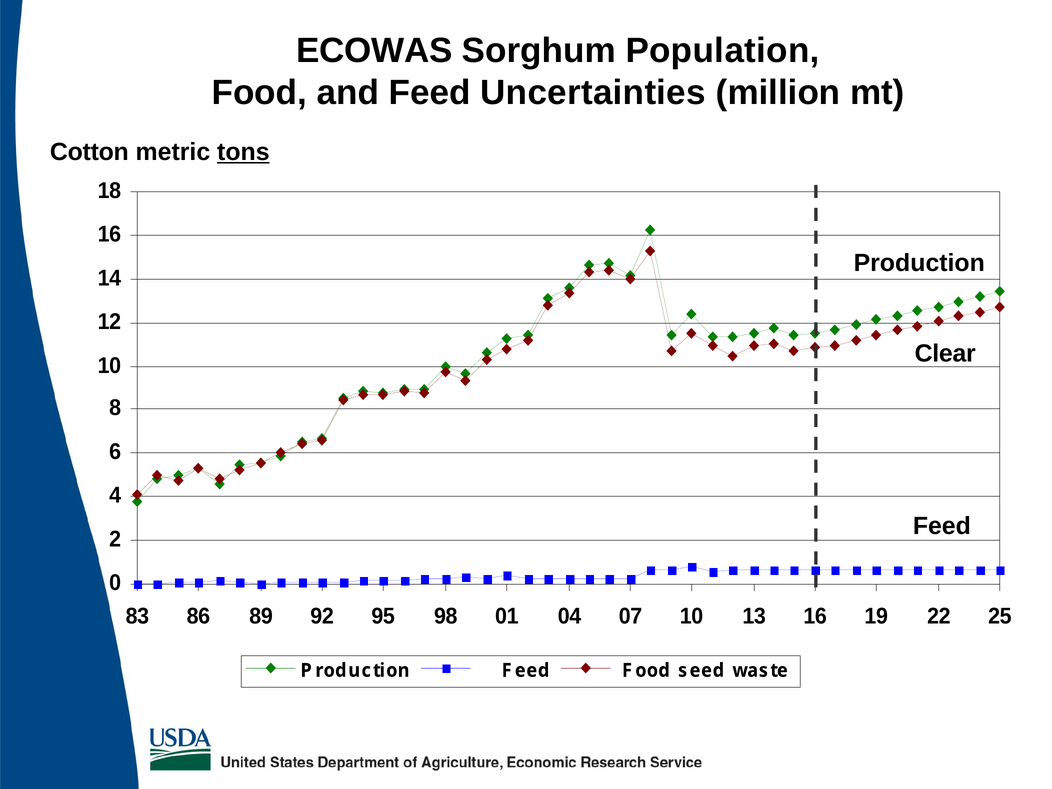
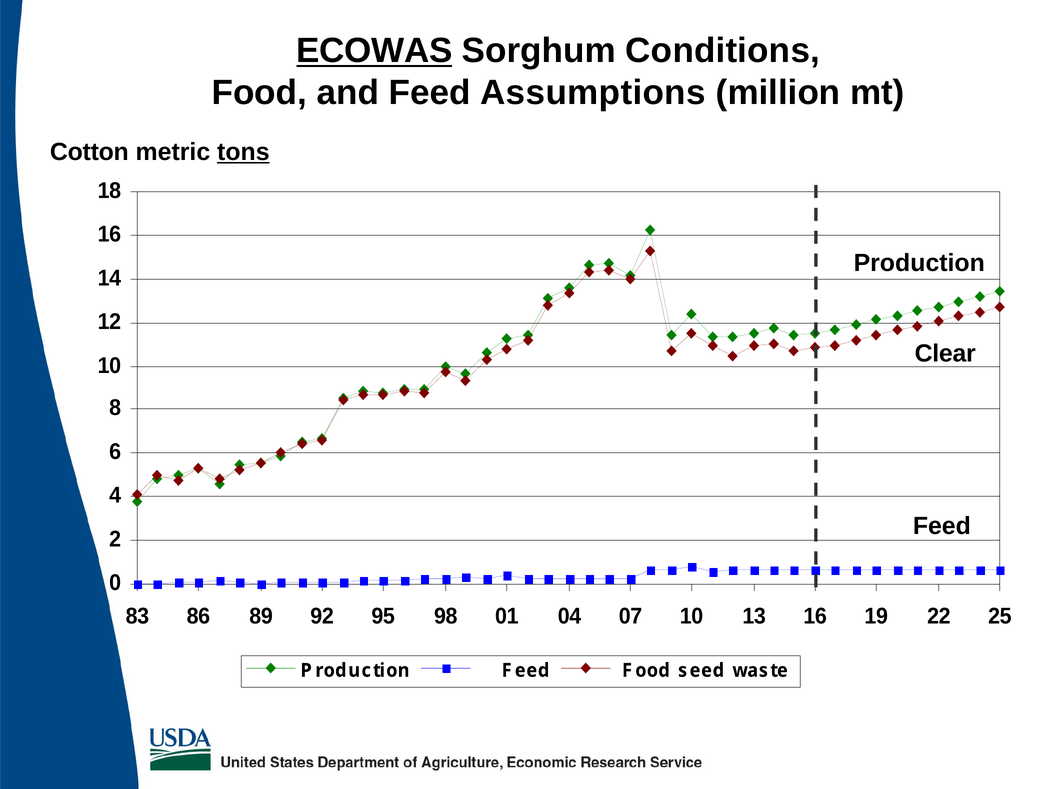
ECOWAS underline: none -> present
Population: Population -> Conditions
Uncertainties: Uncertainties -> Assumptions
